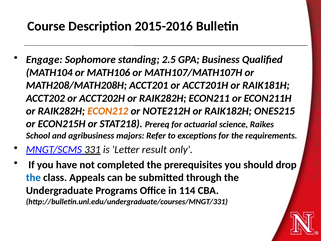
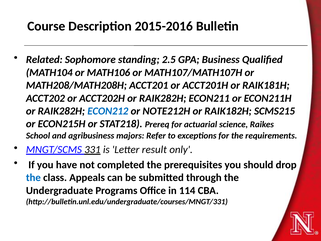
Engage: Engage -> Related
ECON212 colour: orange -> blue
ONES215: ONES215 -> SCMS215
